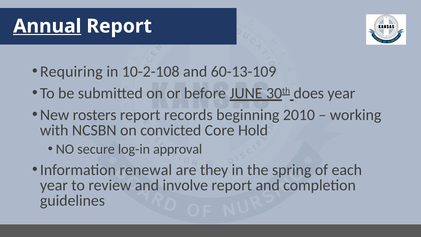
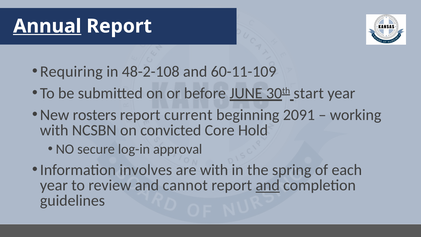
10-2-108: 10-2-108 -> 48-2-108
60-13-109: 60-13-109 -> 60-11-109
does: does -> start
records: records -> current
2010: 2010 -> 2091
renewal: renewal -> involves
are they: they -> with
involve: involve -> cannot
and at (268, 185) underline: none -> present
